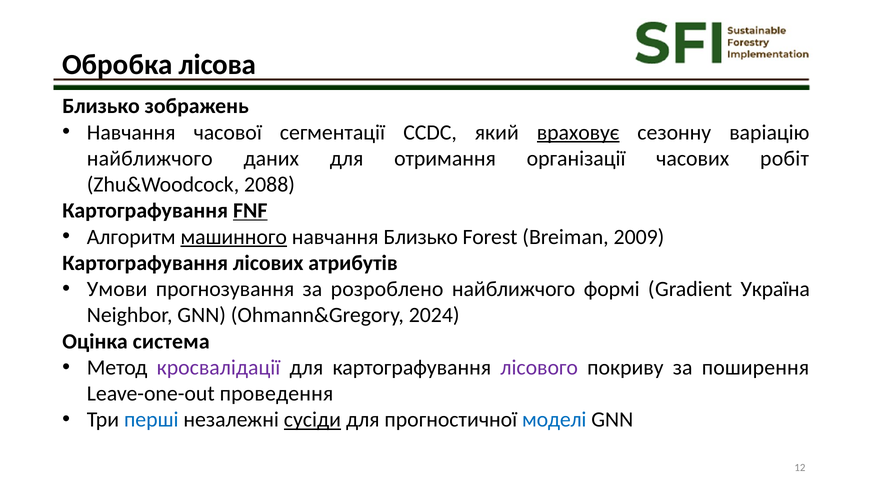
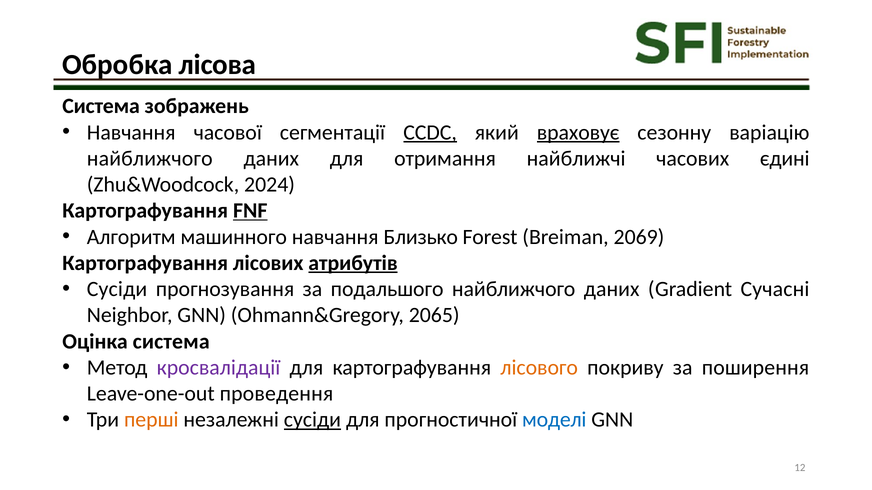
Близько at (101, 106): Близько -> Система
CCDC underline: none -> present
організації: організації -> найближчі
робіт: робіт -> єдині
2088: 2088 -> 2024
машинного underline: present -> none
2009: 2009 -> 2069
атрибутів underline: none -> present
Умови at (117, 289): Умови -> Сусіди
розроблено: розроблено -> подальшого
формі at (612, 289): формі -> даних
Україна: Україна -> Сучасні
2024: 2024 -> 2065
лісового colour: purple -> orange
перші colour: blue -> orange
